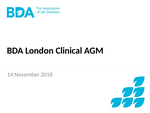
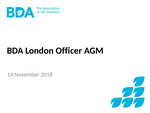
Clinical: Clinical -> Officer
